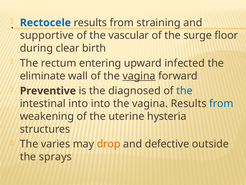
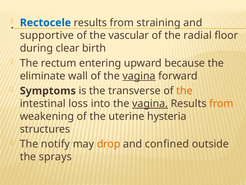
surge: surge -> radial
infected: infected -> because
Preventive: Preventive -> Symptoms
diagnosed: diagnosed -> transverse
the at (184, 91) colour: blue -> orange
intestinal into: into -> loss
vagina at (150, 103) underline: none -> present
from at (221, 103) colour: blue -> orange
varies: varies -> notify
defective: defective -> confined
